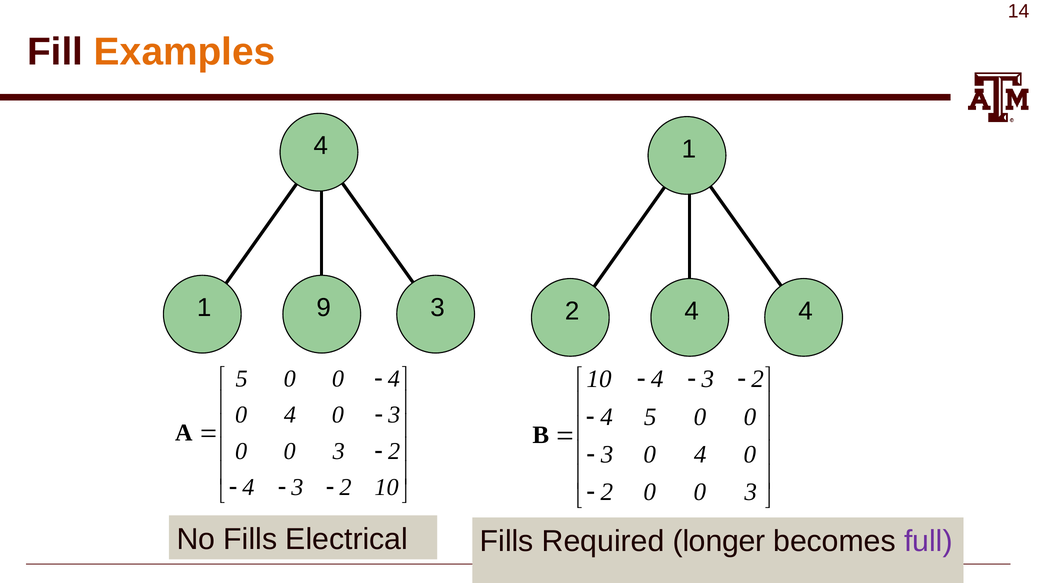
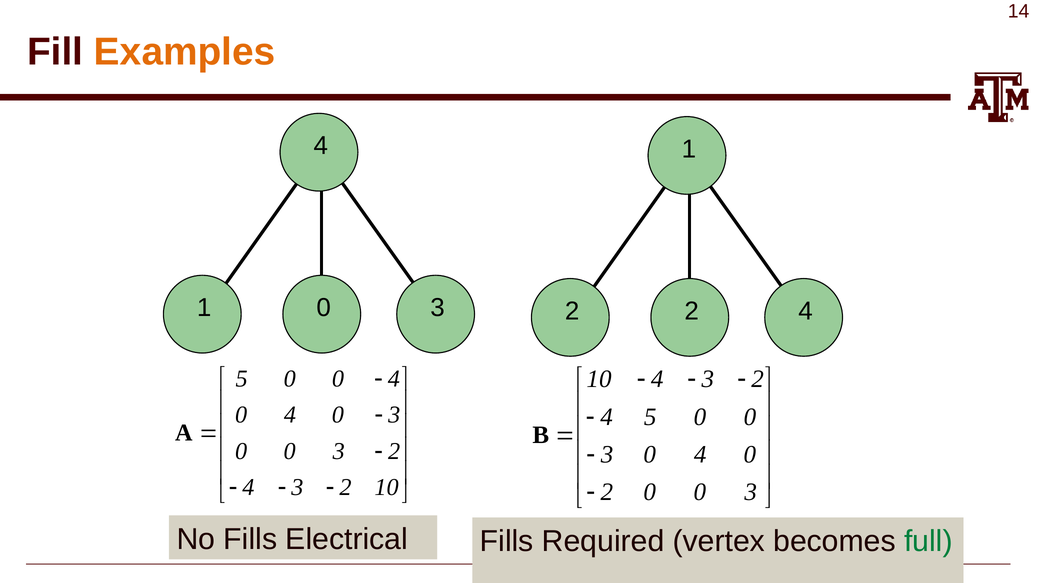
1 9: 9 -> 0
4 at (692, 311): 4 -> 2
longer: longer -> vertex
full colour: purple -> green
